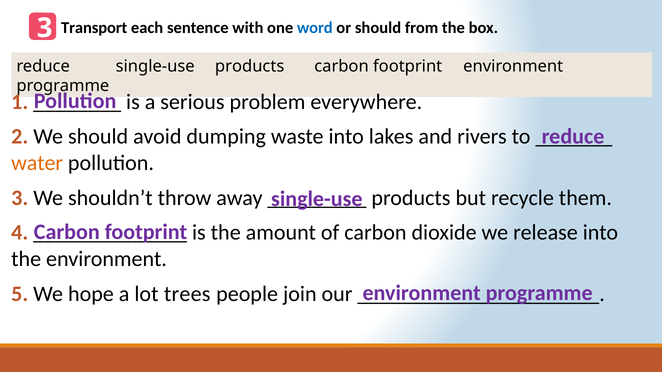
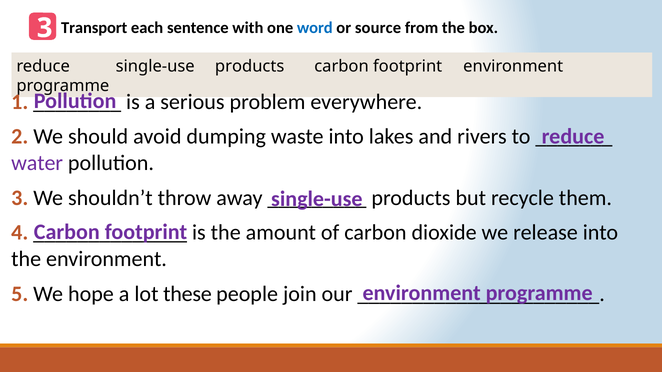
or should: should -> source
water colour: orange -> purple
trees: trees -> these
